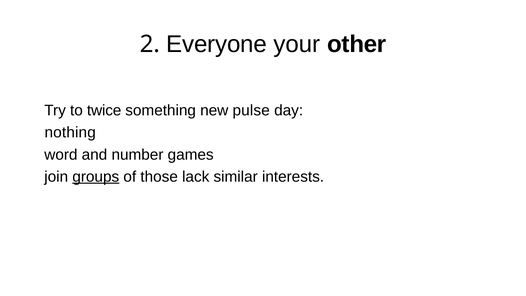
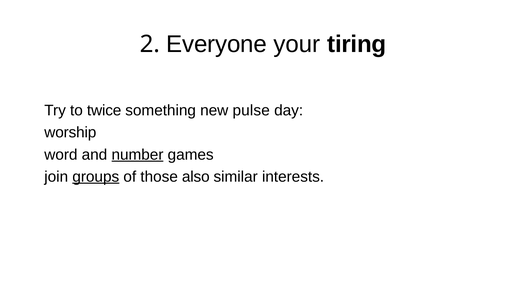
other: other -> tiring
nothing: nothing -> worship
number underline: none -> present
lack: lack -> also
